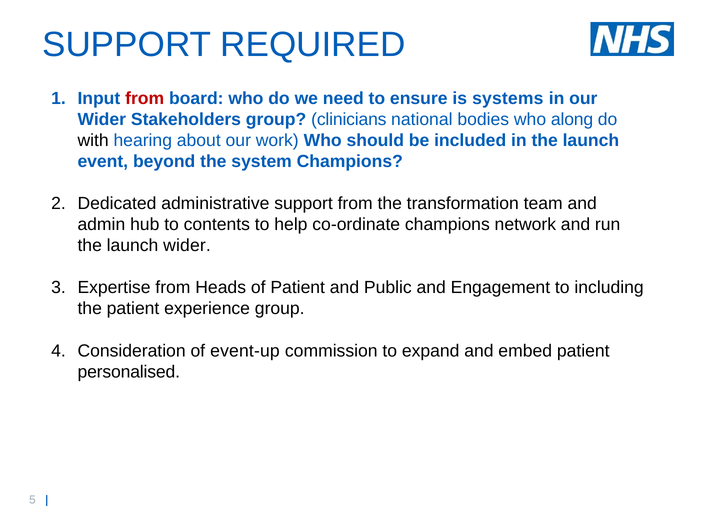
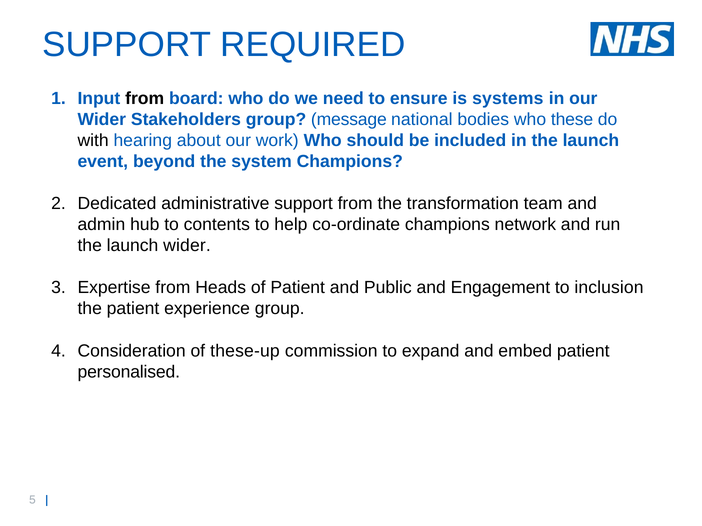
from at (145, 98) colour: red -> black
clinicians: clinicians -> message
along: along -> these
including: including -> inclusion
event-up: event-up -> these-up
